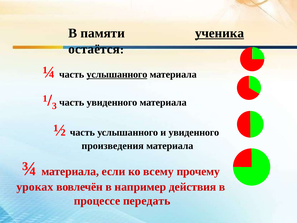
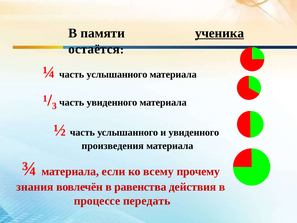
услышанного at (117, 74) underline: present -> none
уроках: уроках -> знания
например: например -> равенства
